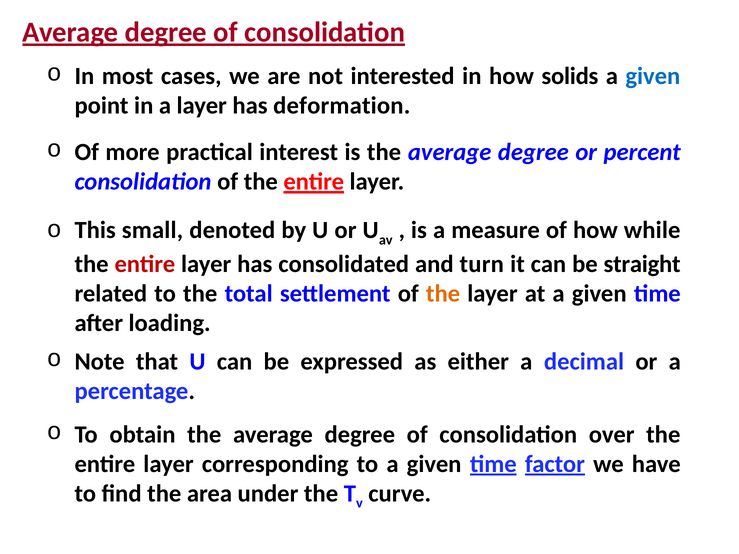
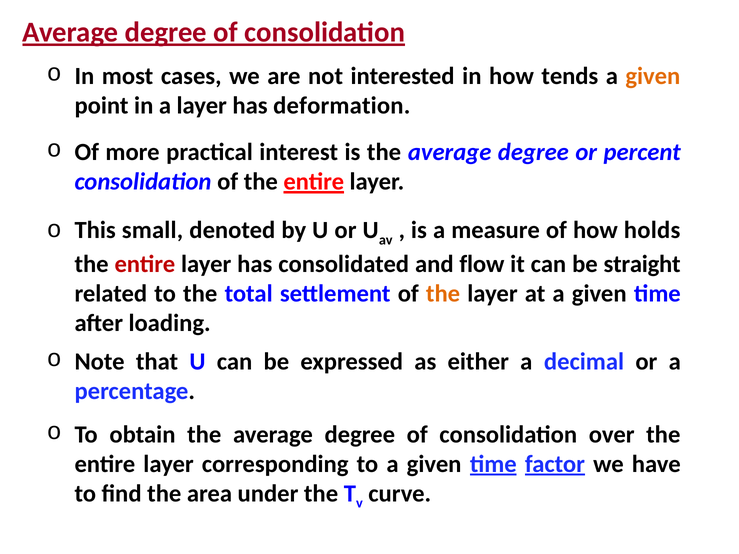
solids: solids -> tends
given at (653, 76) colour: blue -> orange
while: while -> holds
turn: turn -> flow
